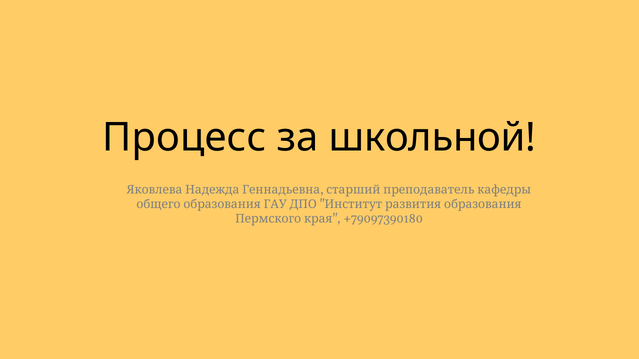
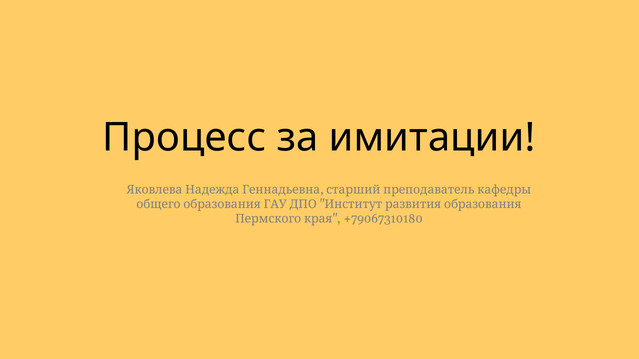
школьной: школьной -> имитации
+79097390180: +79097390180 -> +79067310180
